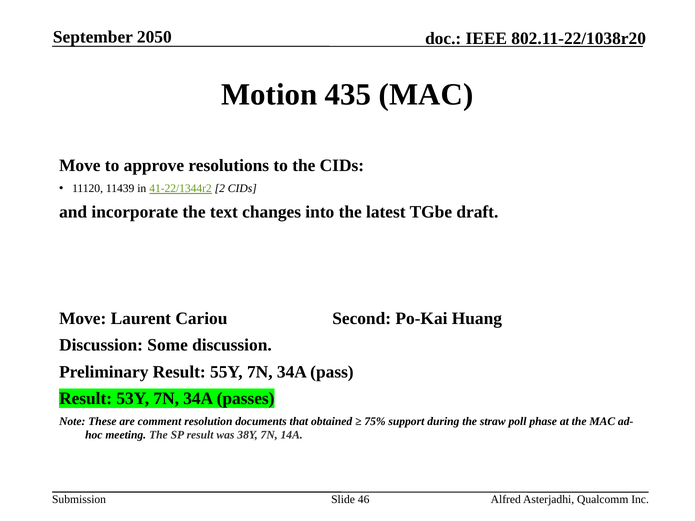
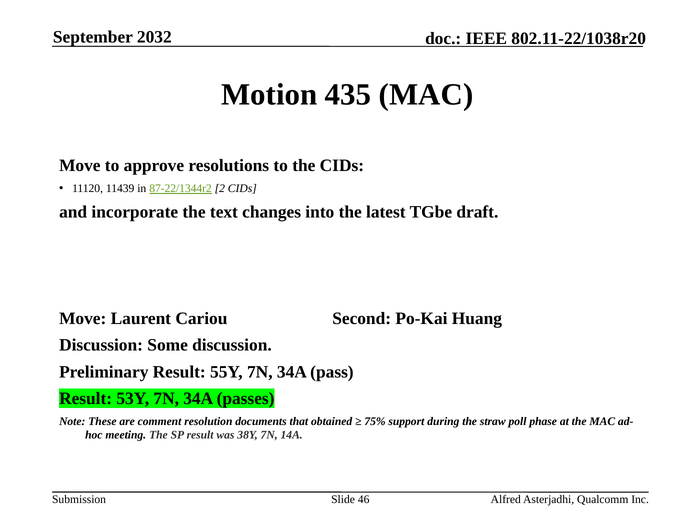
2050: 2050 -> 2032
41-22/1344r2: 41-22/1344r2 -> 87-22/1344r2
